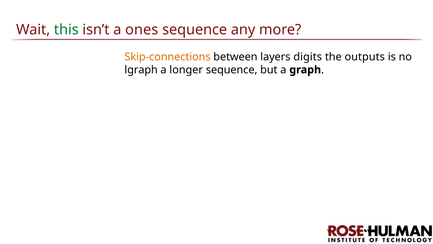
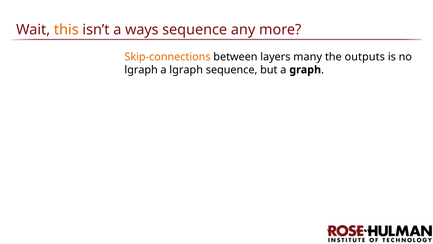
this colour: green -> orange
ones: ones -> ways
digits: digits -> many
a longer: longer -> lgraph
